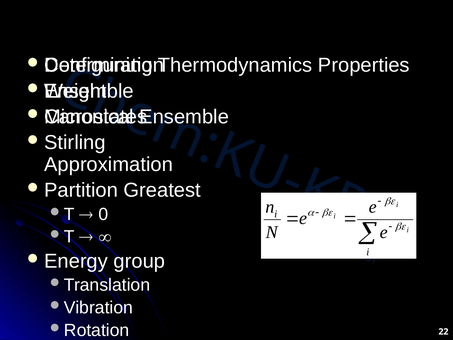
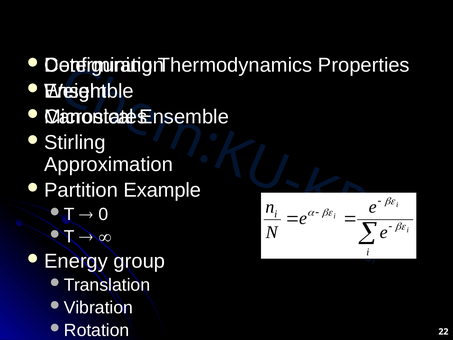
Greatest: Greatest -> Example
